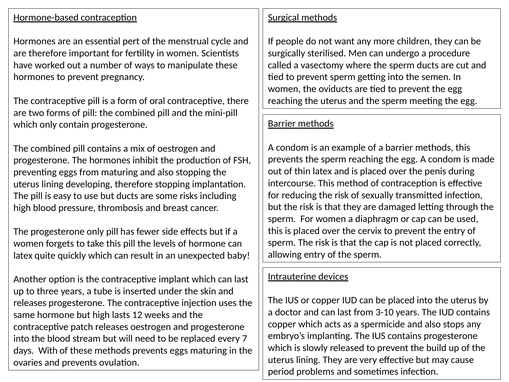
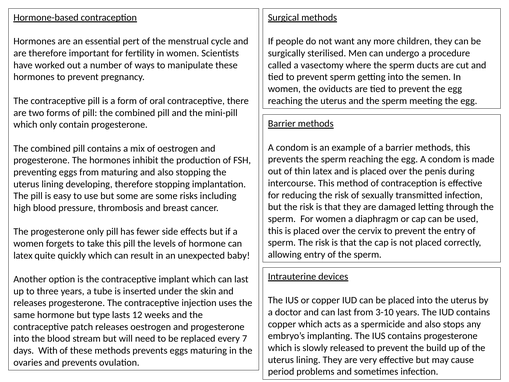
but ducts: ducts -> some
but high: high -> type
